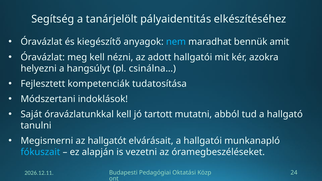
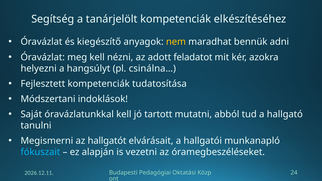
tanárjelölt pályaidentitás: pályaidentitás -> kompetenciák
nem colour: light blue -> yellow
amit: amit -> adni
adott hallgatói: hallgatói -> feladatot
